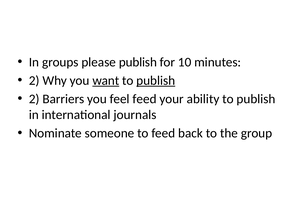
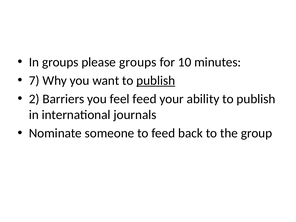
please publish: publish -> groups
2 at (34, 81): 2 -> 7
want underline: present -> none
